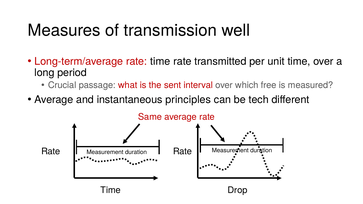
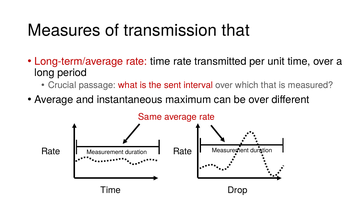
transmission well: well -> that
which free: free -> that
principles: principles -> maximum
be tech: tech -> over
